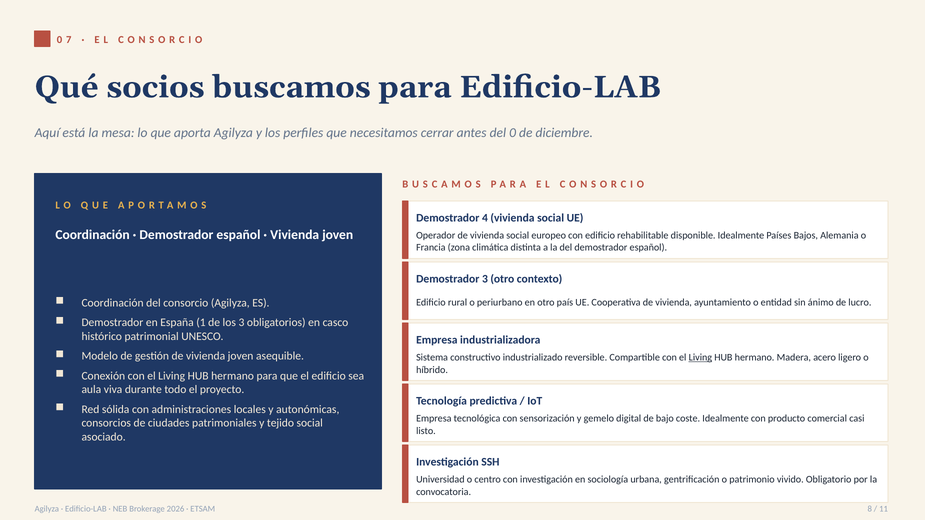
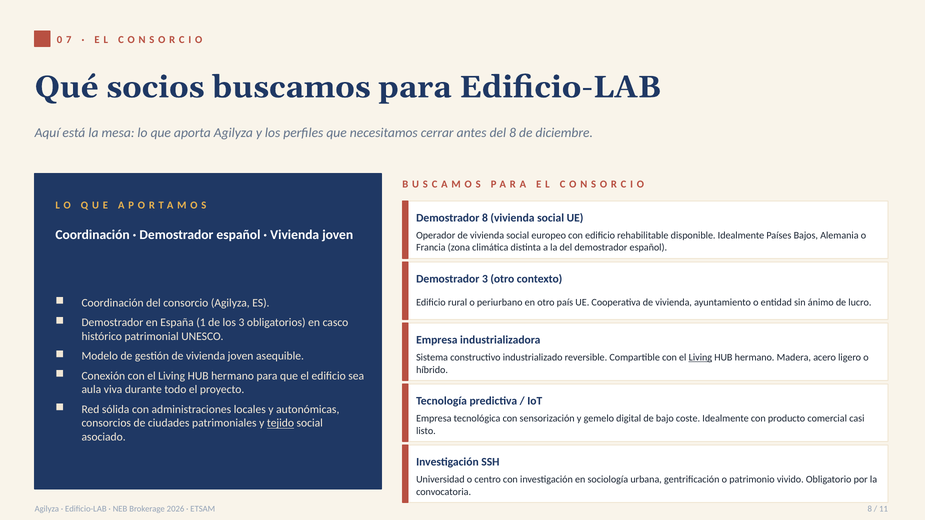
del 0: 0 -> 8
Demostrador 4: 4 -> 8
tejido underline: none -> present
